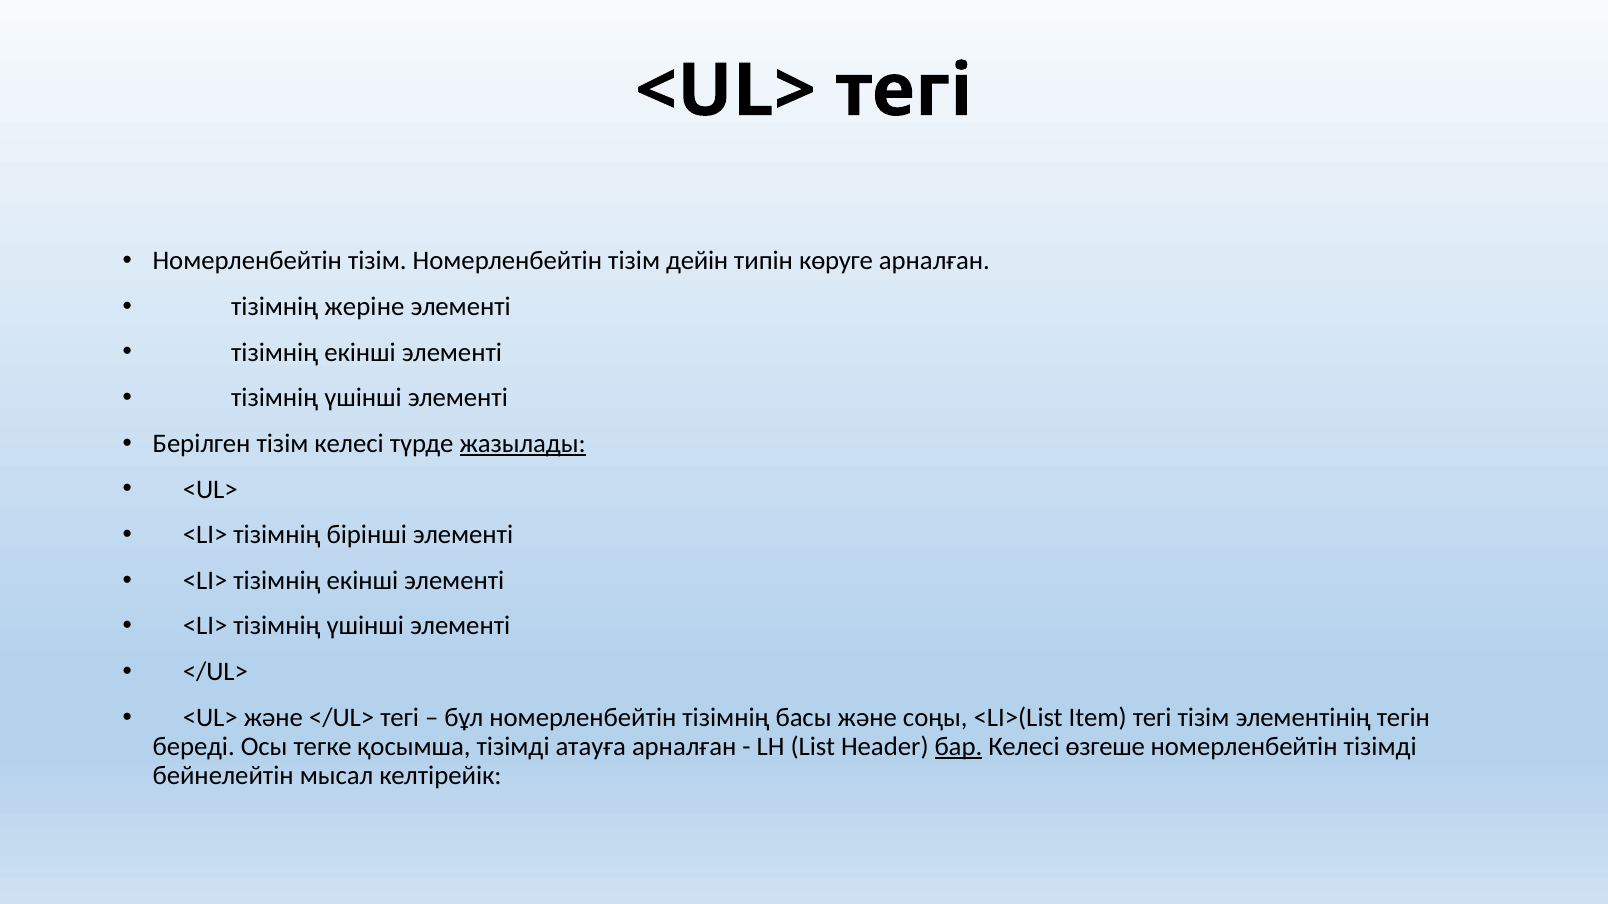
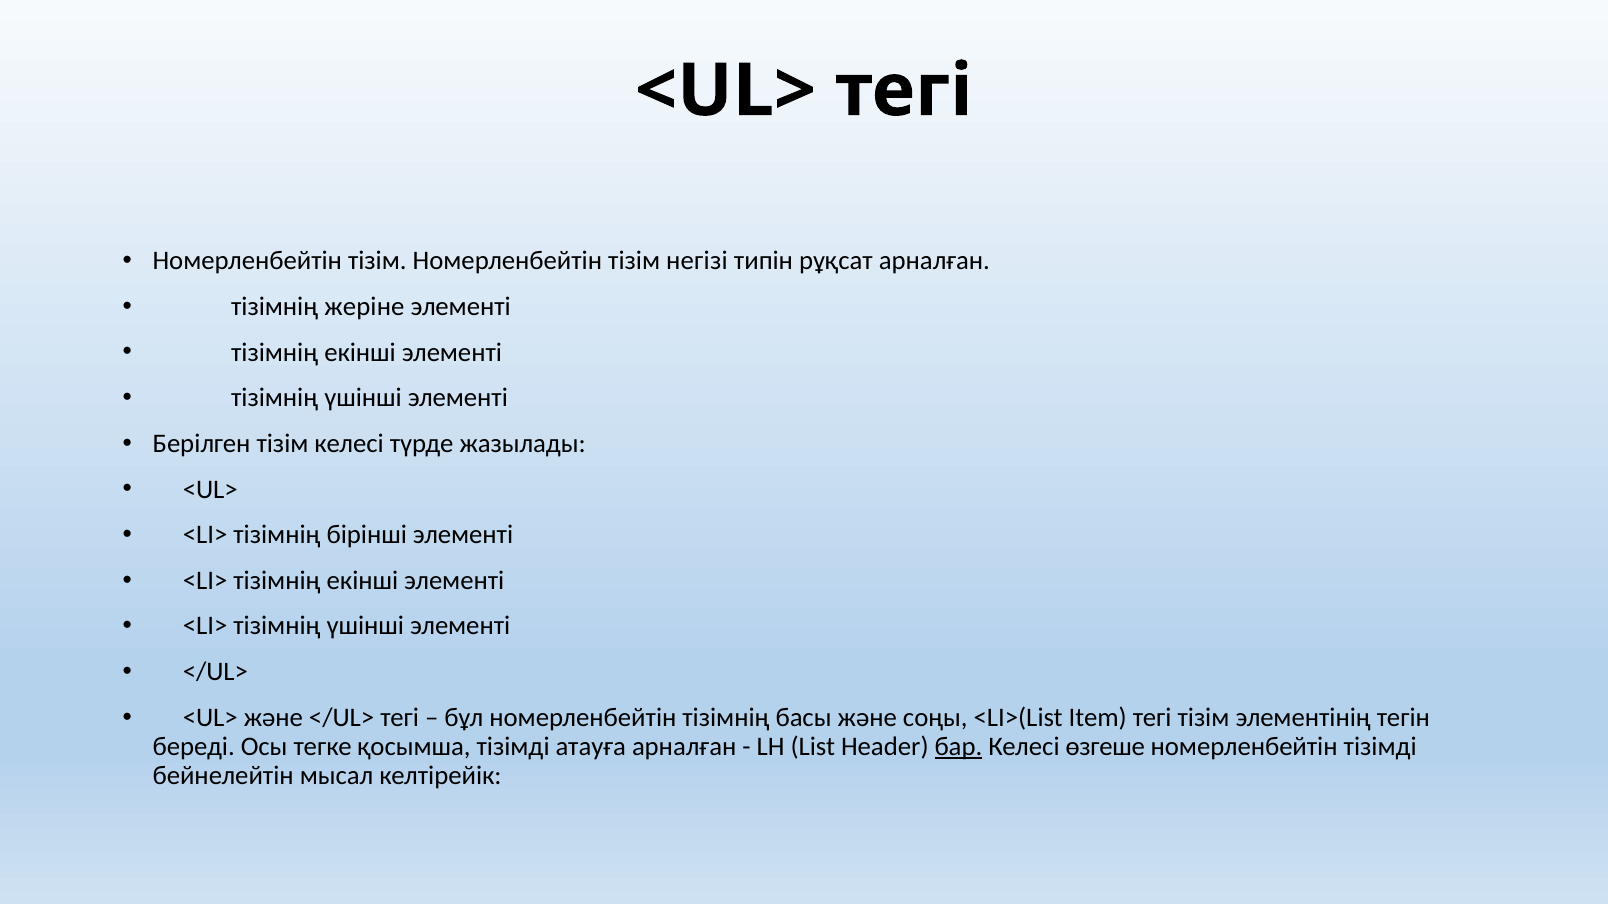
дейін: дейін -> негізі
көруге: көруге -> рұқсат
жазылады underline: present -> none
